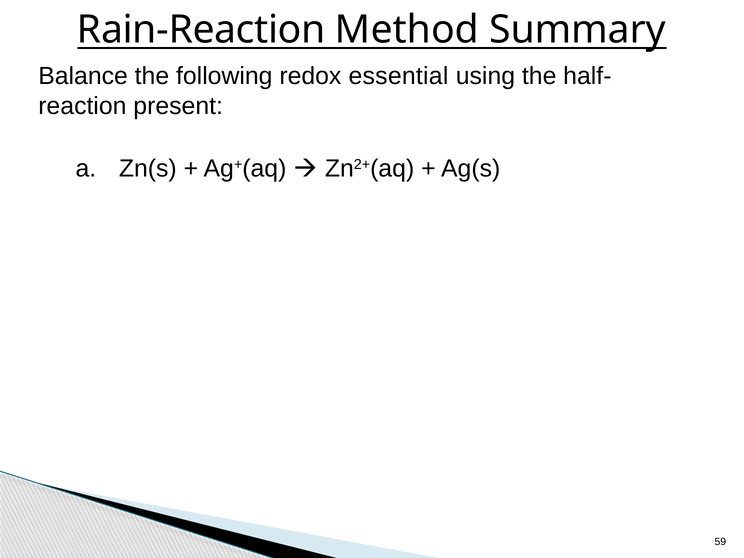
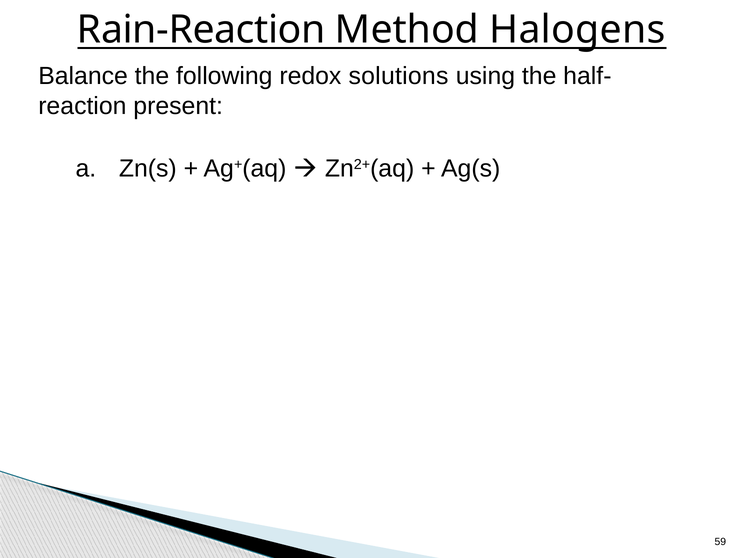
Summary: Summary -> Halogens
essential: essential -> solutions
